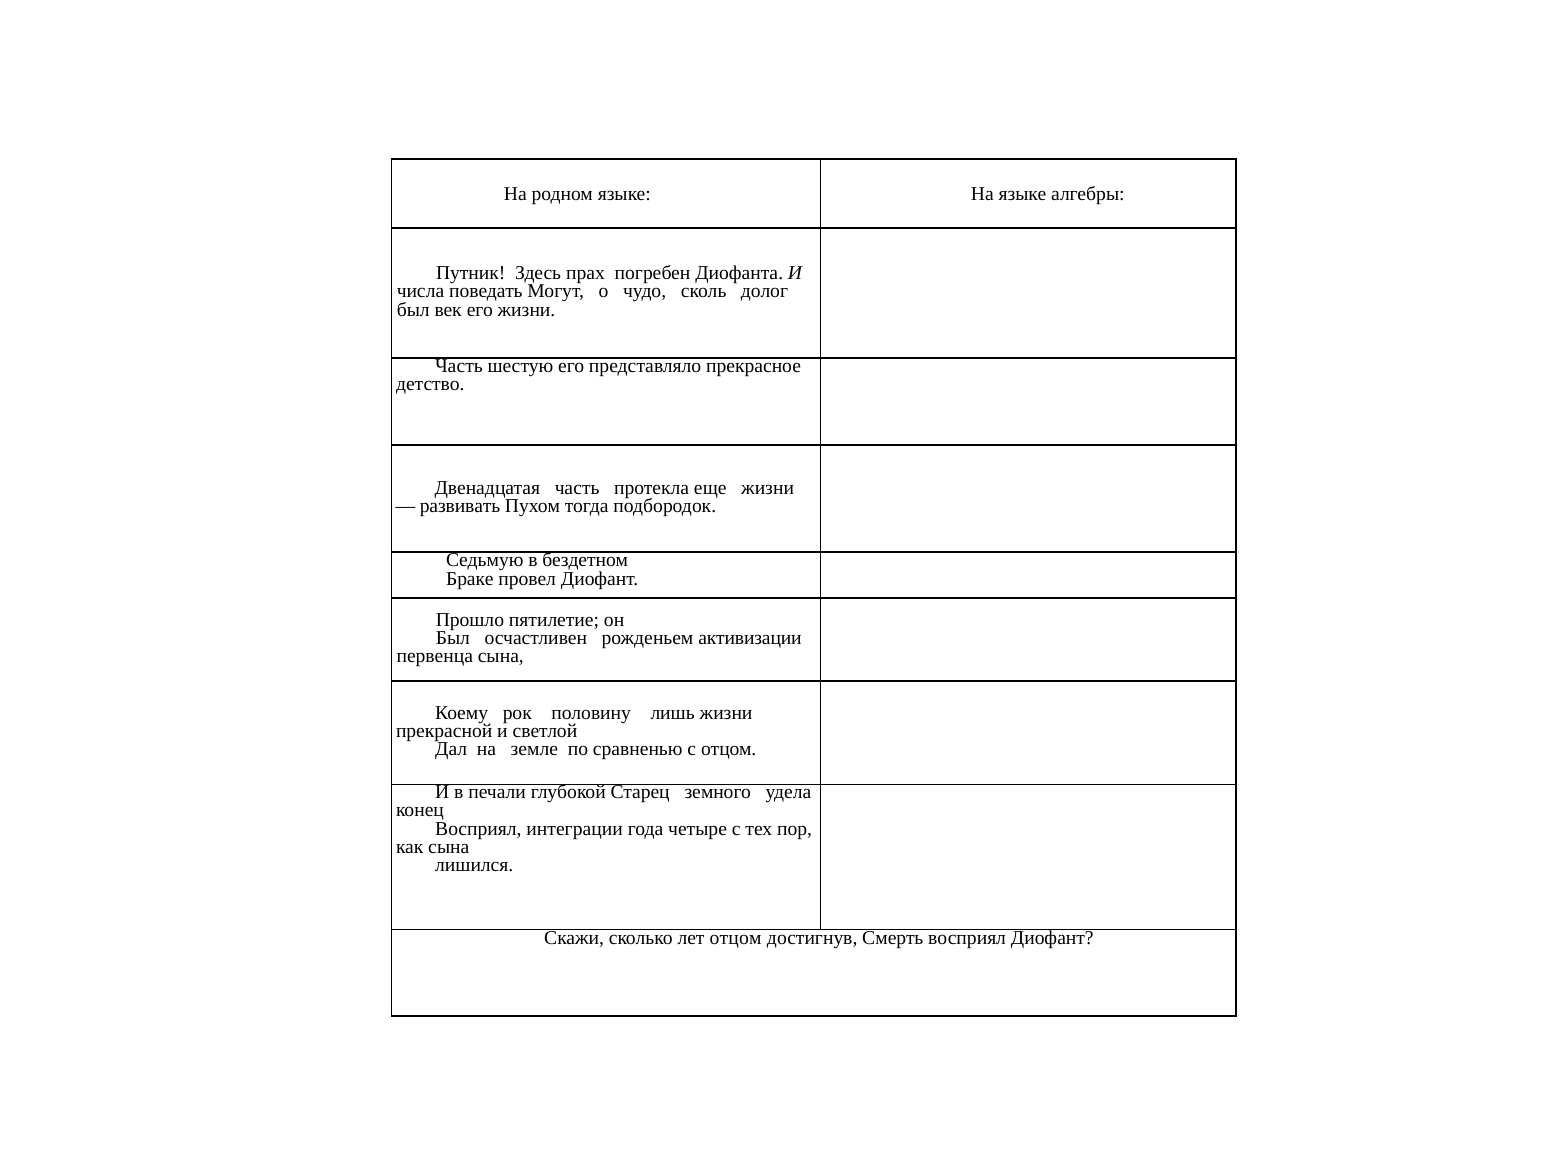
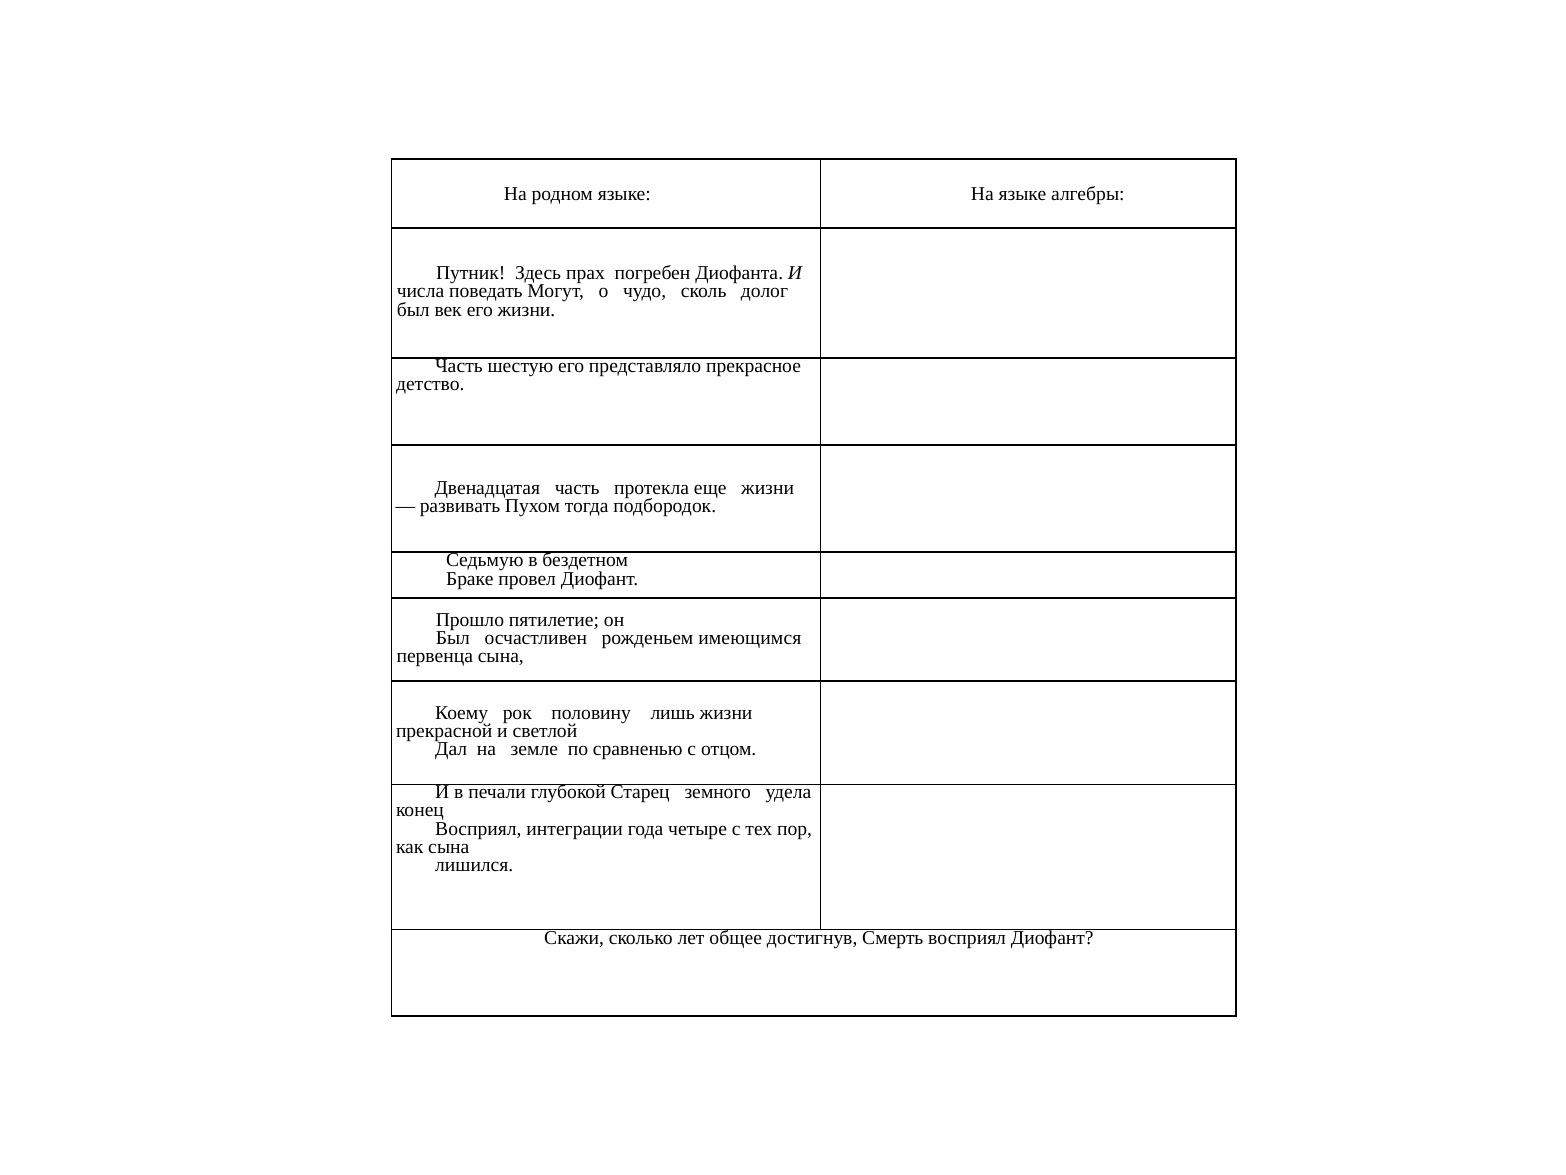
активизации: активизации -> имеющимся
лет отцом: отцом -> общее
